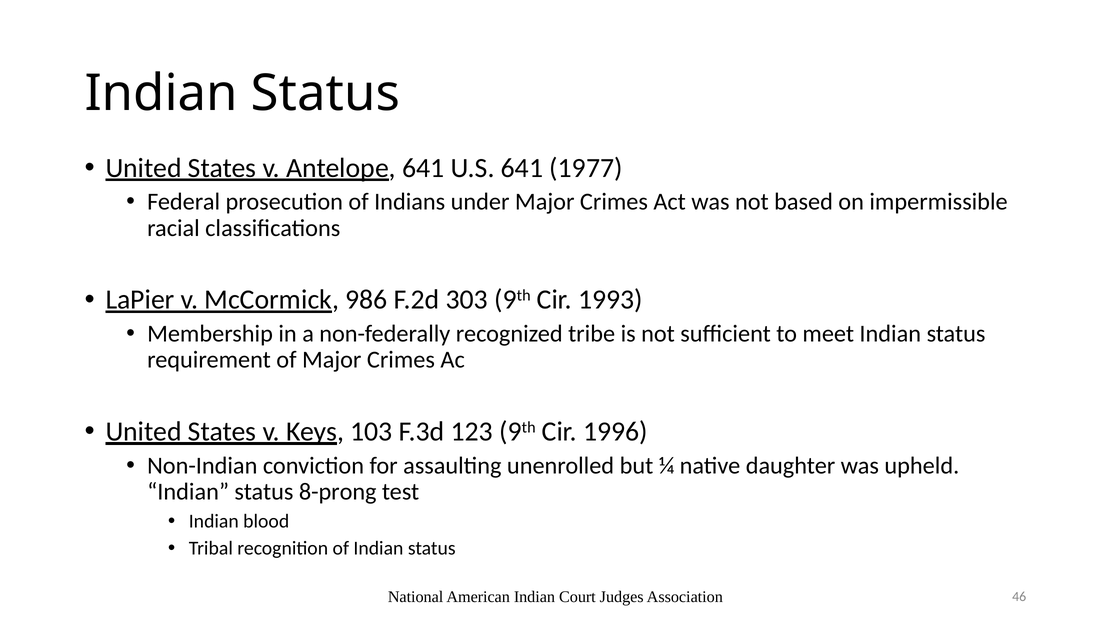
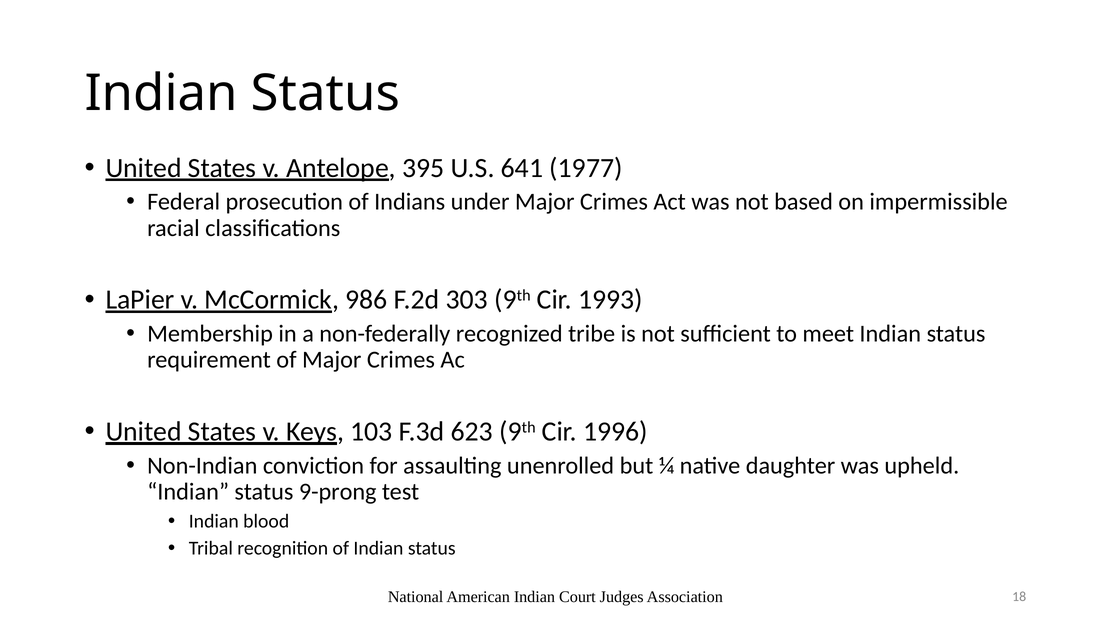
Antelope 641: 641 -> 395
123: 123 -> 623
8-prong: 8-prong -> 9-prong
46: 46 -> 18
